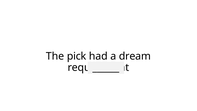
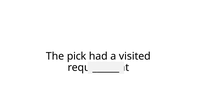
dream: dream -> visited
